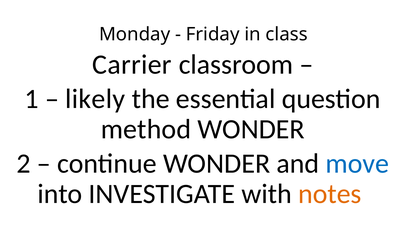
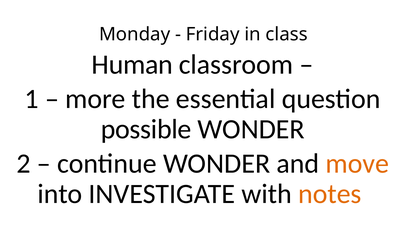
Carrier: Carrier -> Human
likely: likely -> more
method: method -> possible
move colour: blue -> orange
